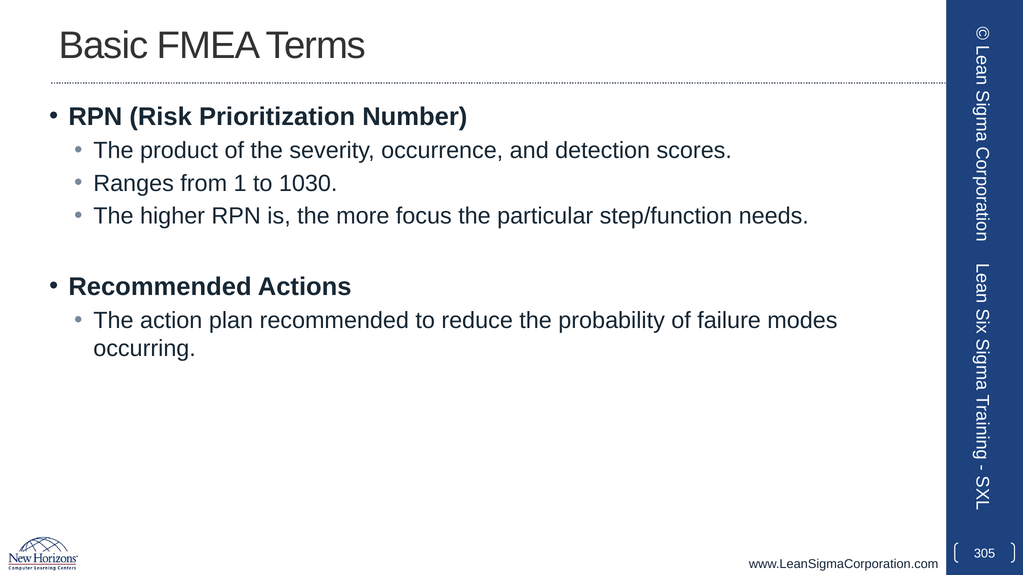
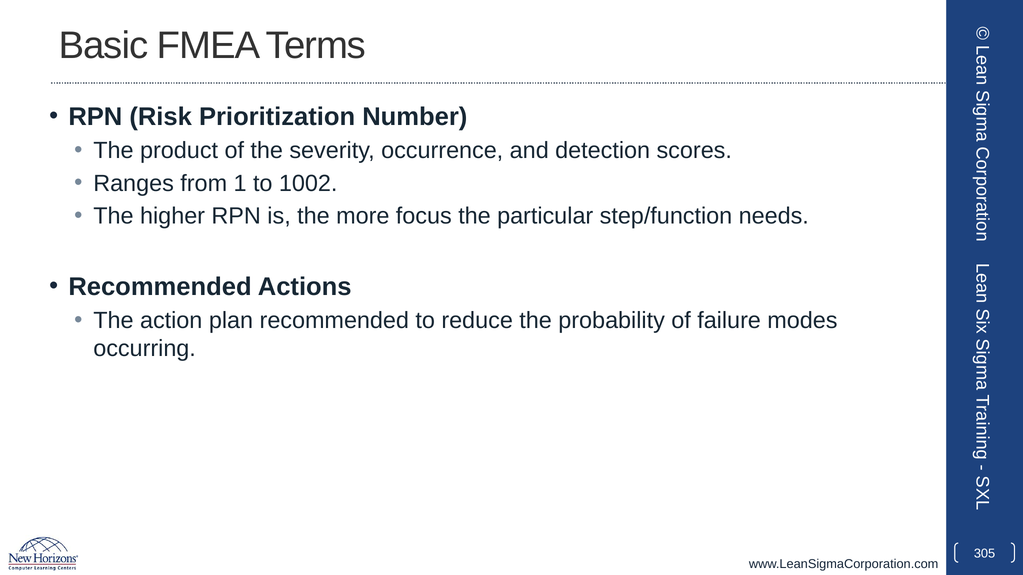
1030: 1030 -> 1002
